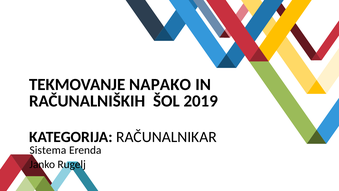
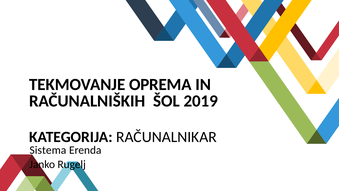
NAPAKO: NAPAKO -> OPREMA
